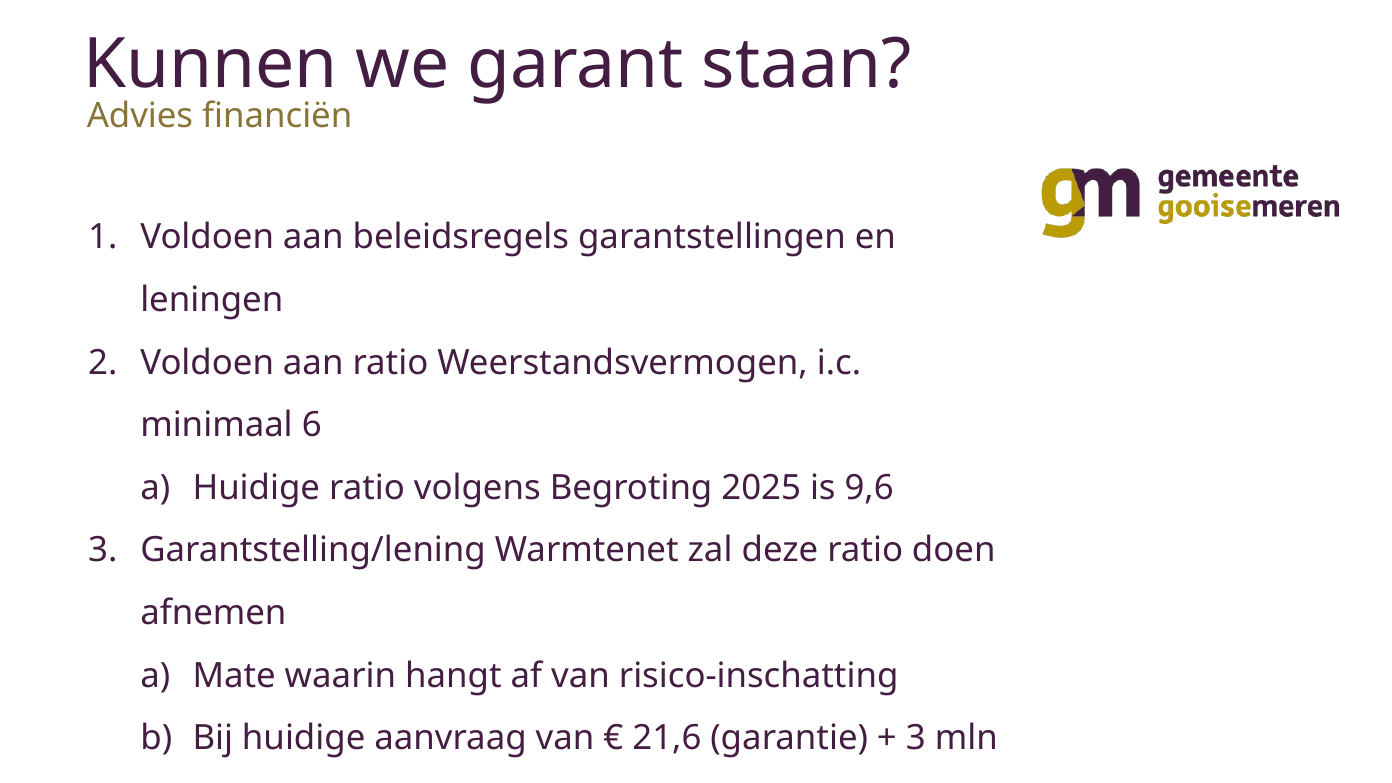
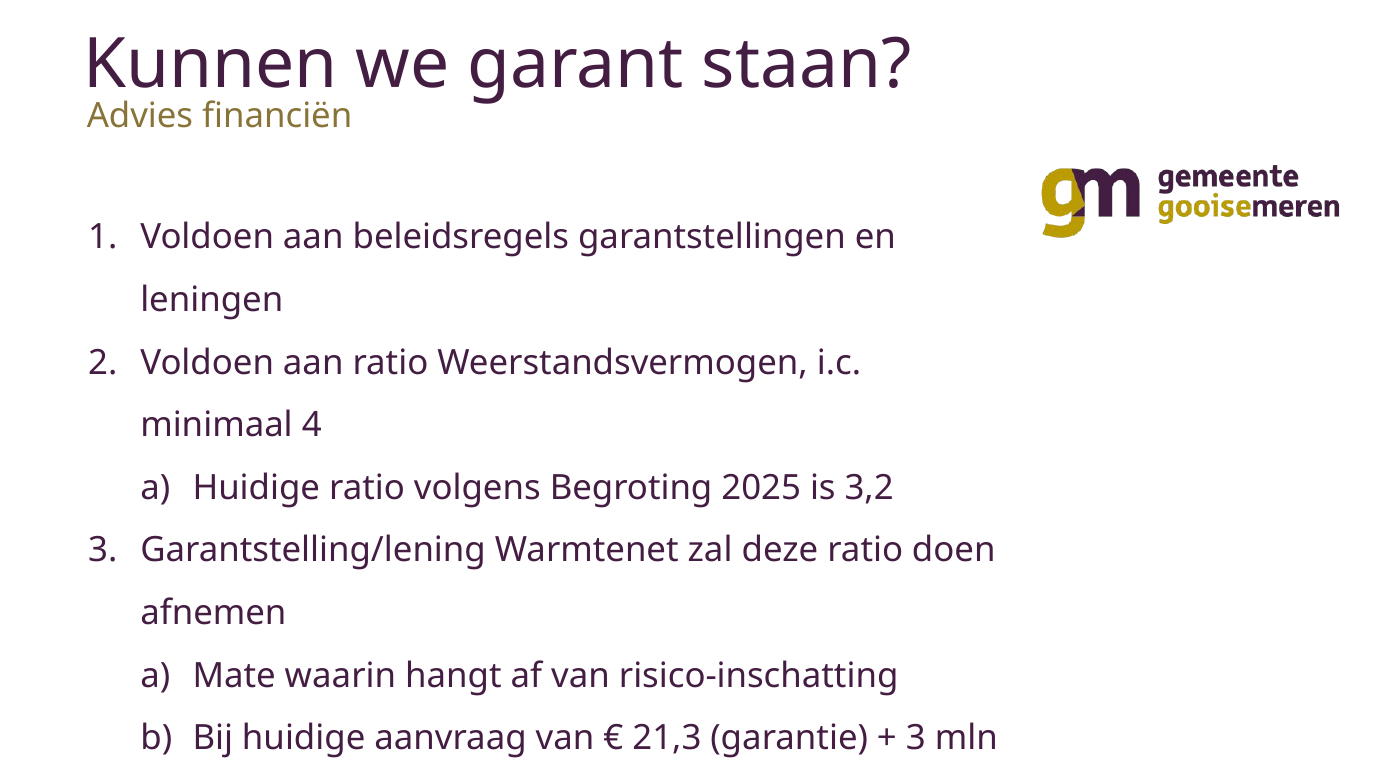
6: 6 -> 4
9,6: 9,6 -> 3,2
21,6: 21,6 -> 21,3
